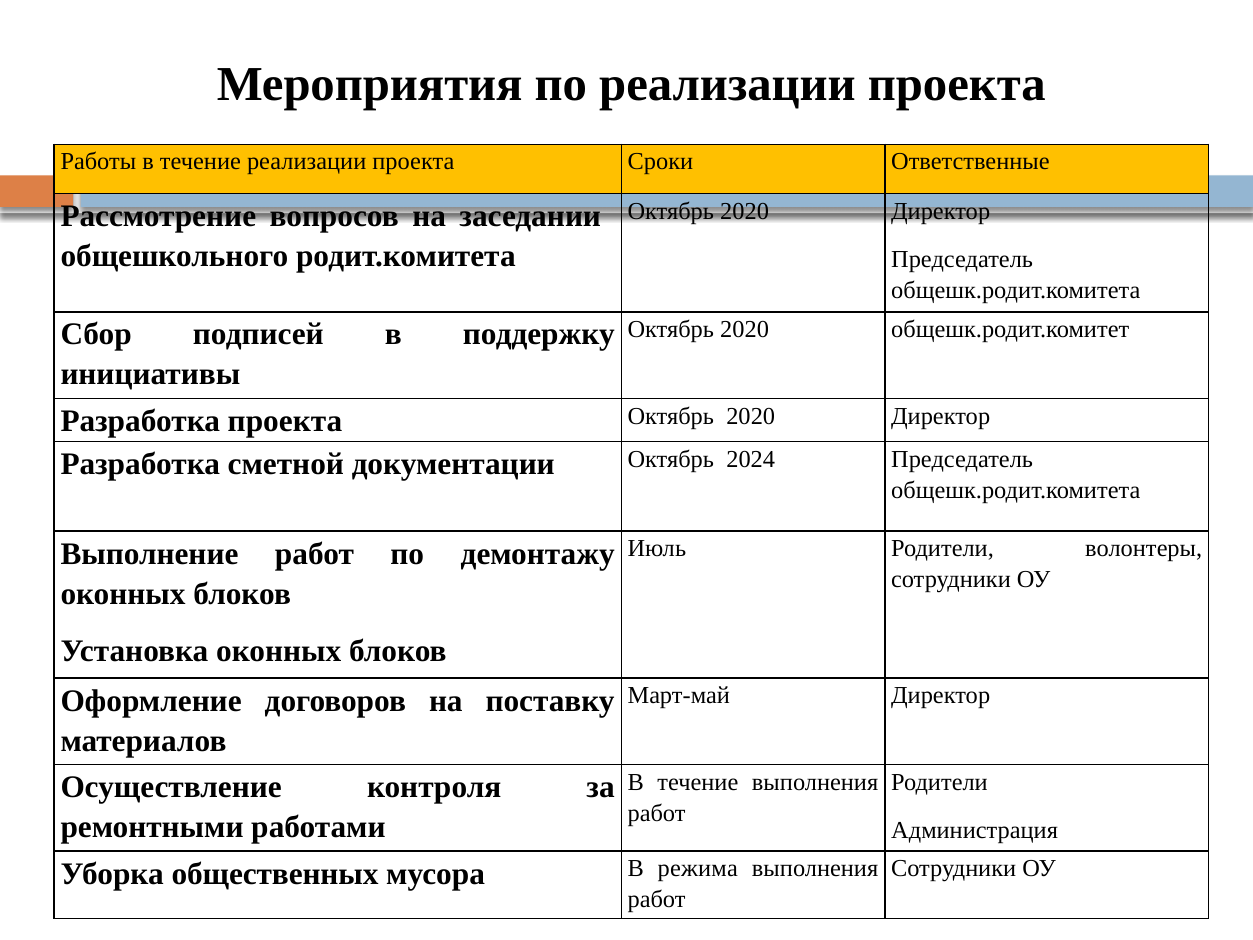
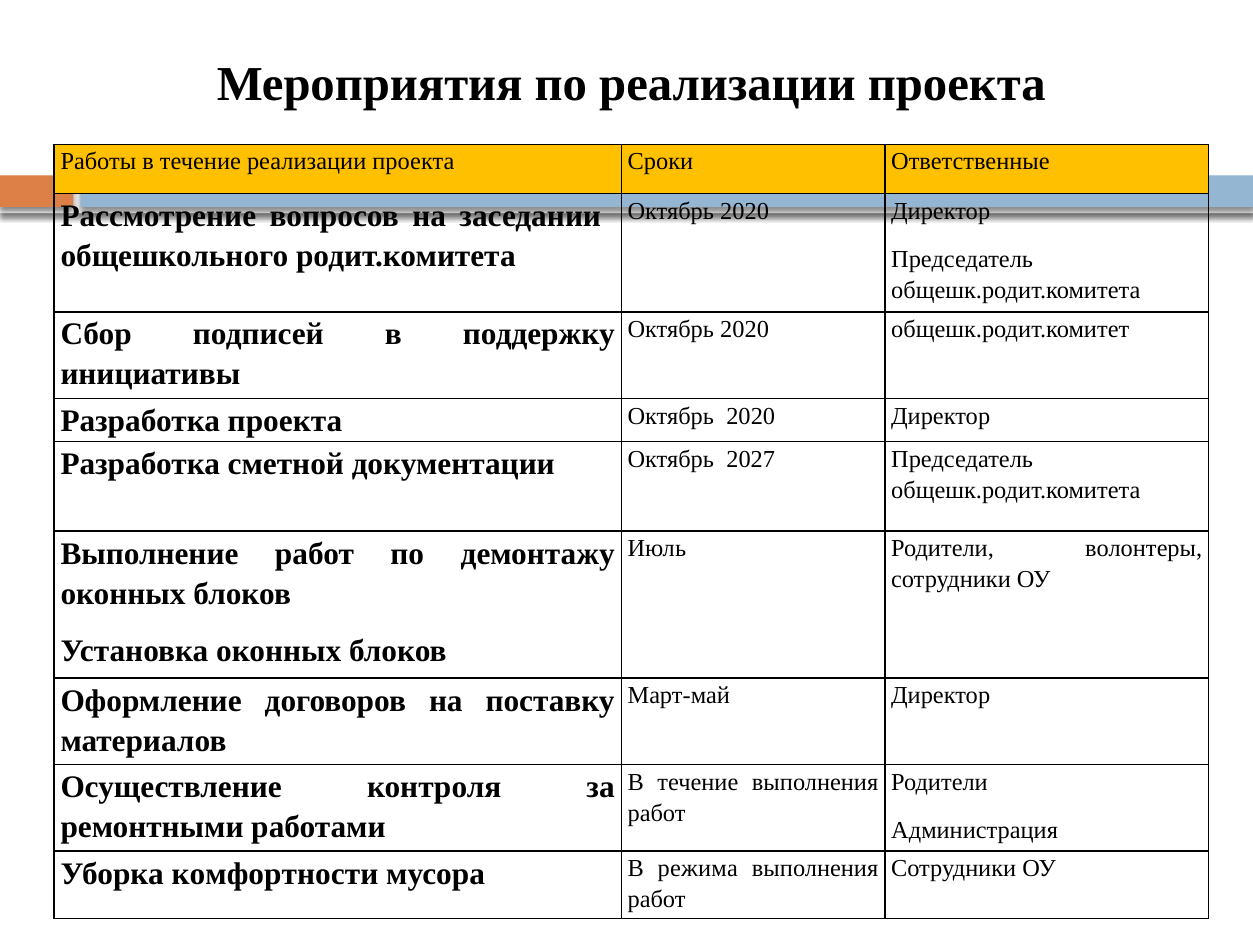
2024: 2024 -> 2027
общественных: общественных -> комфортности
